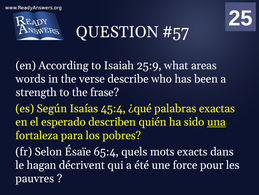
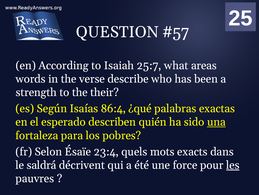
25:9: 25:9 -> 25:7
frase: frase -> their
45:4: 45:4 -> 86:4
65:4: 65:4 -> 23:4
hagan: hagan -> saldrá
les underline: none -> present
